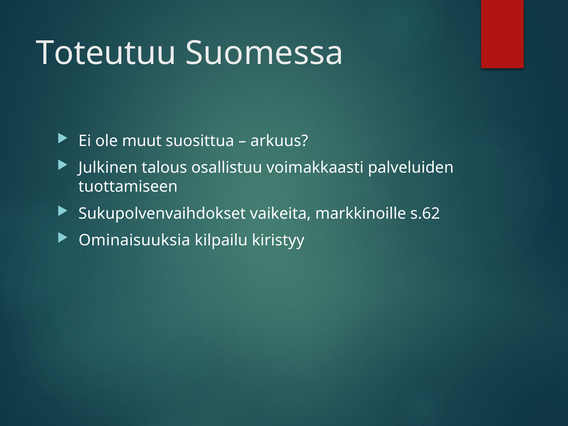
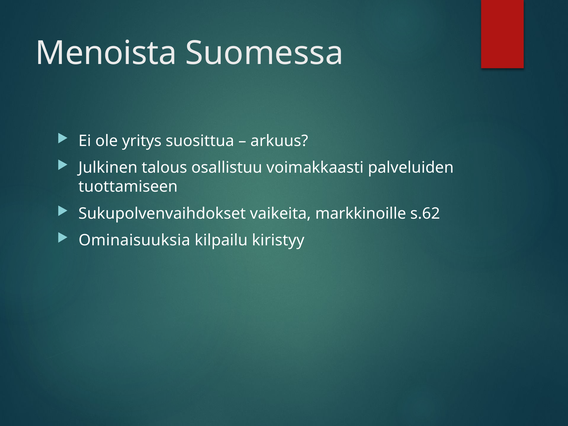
Toteutuu: Toteutuu -> Menoista
muut: muut -> yritys
